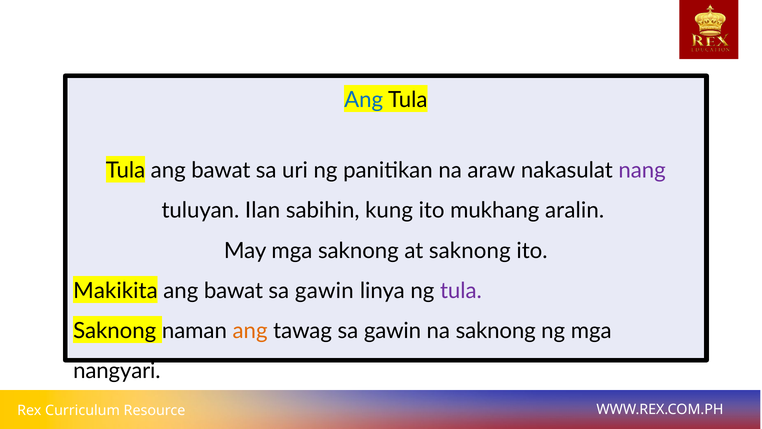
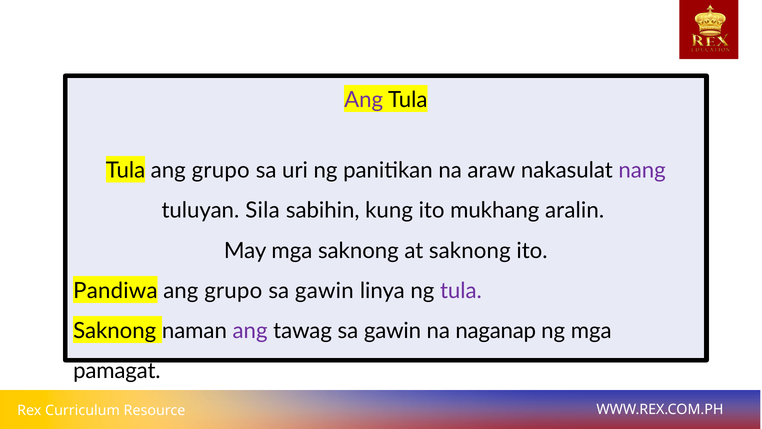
Ang at (364, 100) colour: blue -> purple
Tula ang bawat: bawat -> grupo
Ilan: Ilan -> Sila
Makikita: Makikita -> Pandiwa
bawat at (233, 291): bawat -> grupo
ang at (250, 331) colour: orange -> purple
na saknong: saknong -> naganap
nangyari: nangyari -> pamagat
